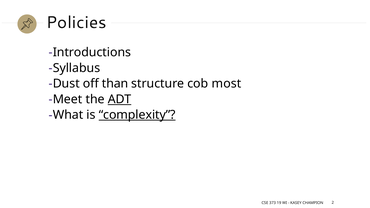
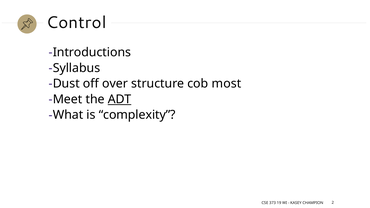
Policies: Policies -> Control
than: than -> over
complexity underline: present -> none
